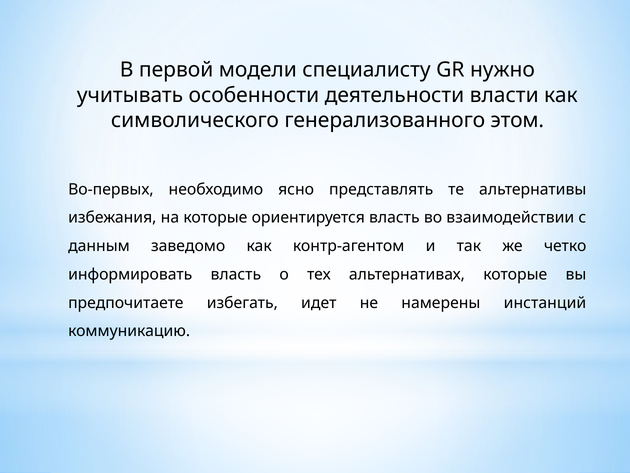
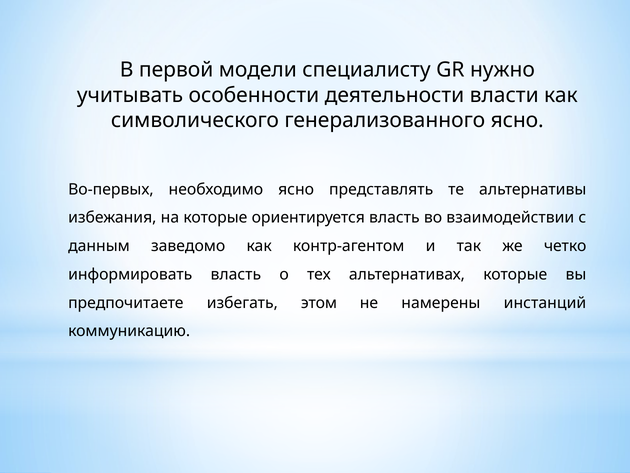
генерализованного этом: этом -> ясно
идет: идет -> этом
